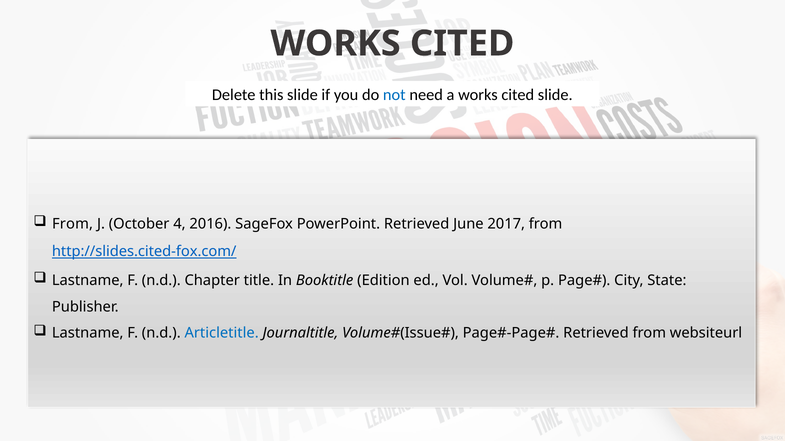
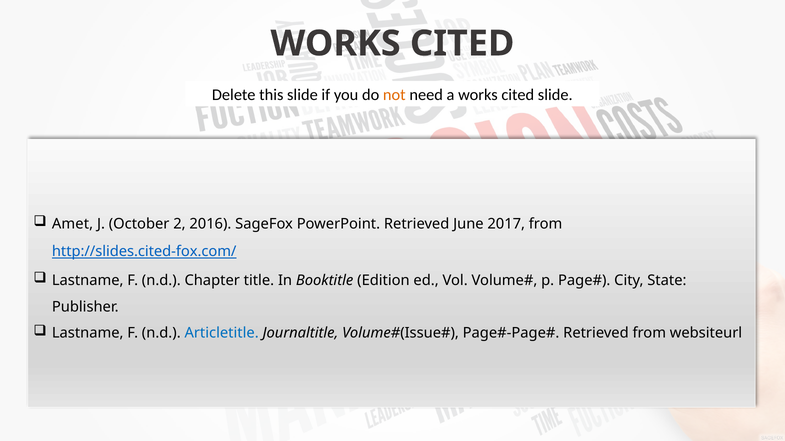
not colour: blue -> orange
From at (73, 224): From -> Amet
4: 4 -> 2
